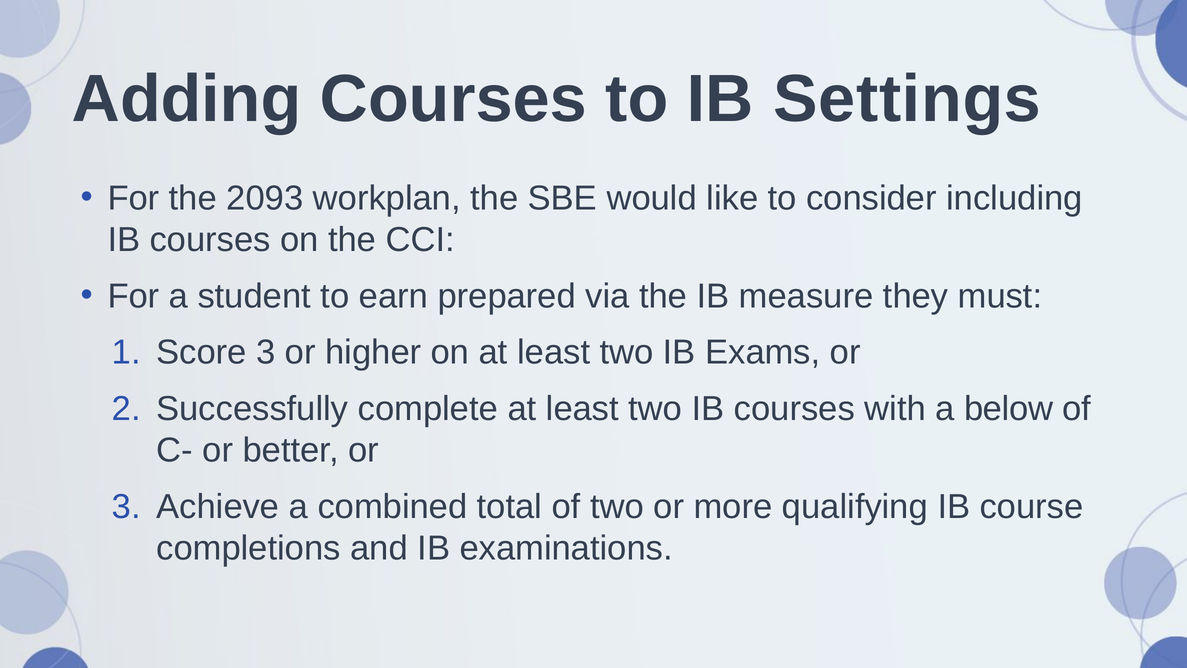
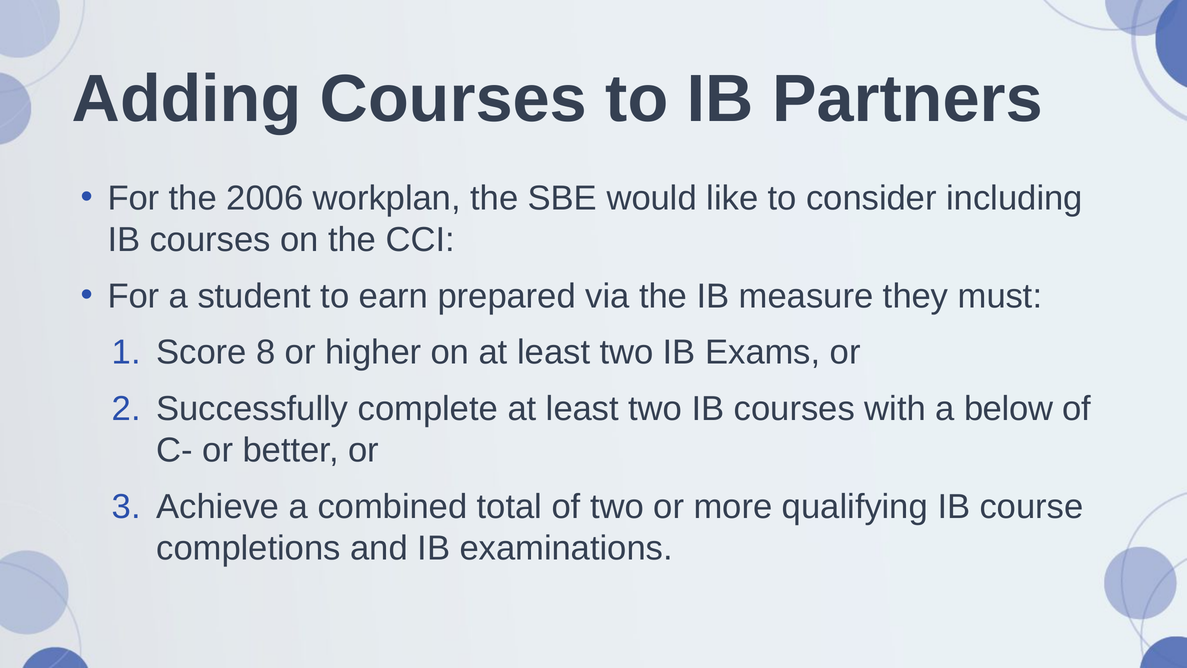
Settings: Settings -> Partners
2093: 2093 -> 2006
Score 3: 3 -> 8
